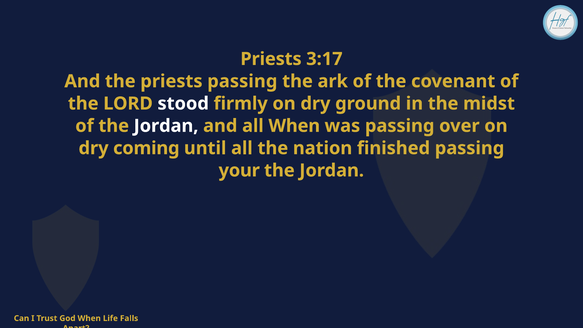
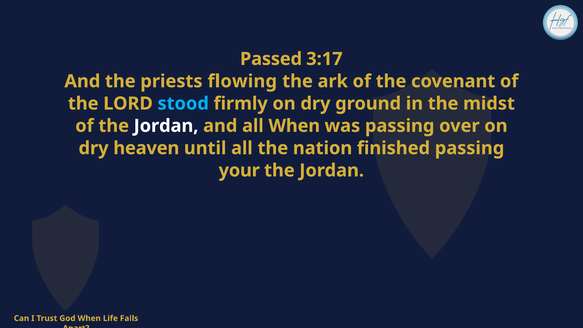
Priests at (271, 59): Priests -> Passed
priests passing: passing -> flowing
stood colour: white -> light blue
coming: coming -> heaven
